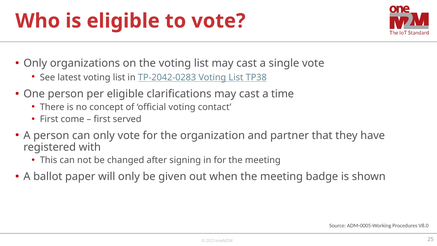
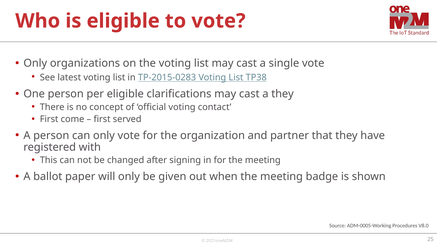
TP-2042-0283: TP-2042-0283 -> TP-2015-0283
a time: time -> they
